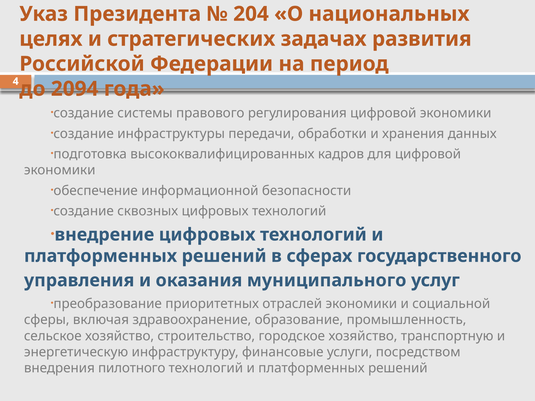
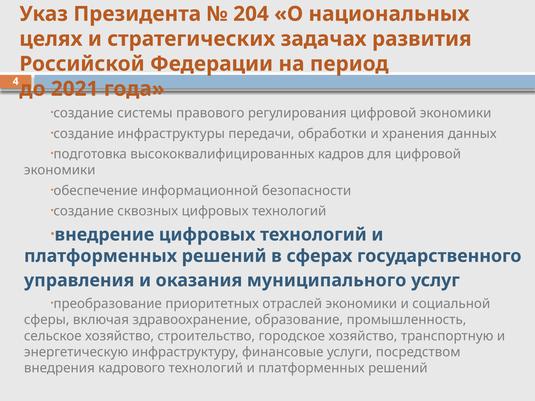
2094: 2094 -> 2021
пилотного: пилотного -> кадрового
